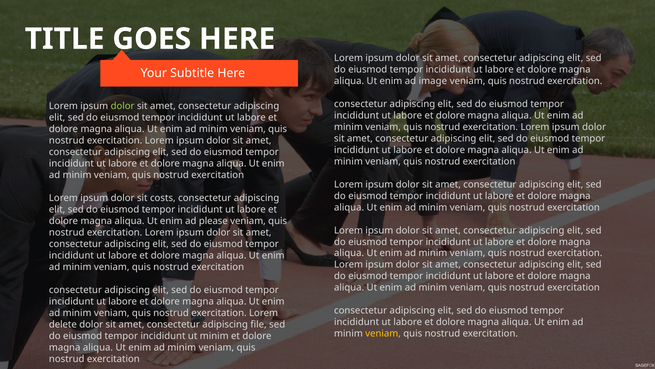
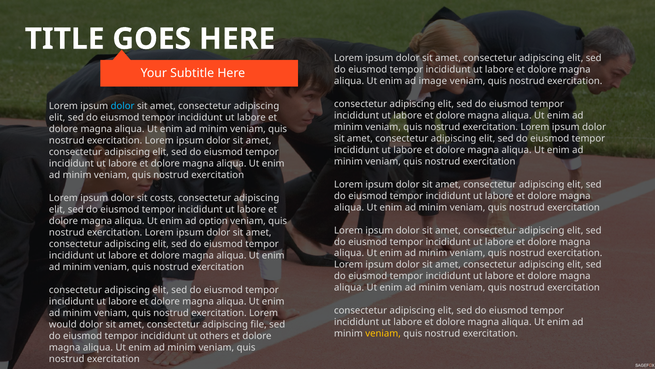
dolor at (123, 106) colour: light green -> light blue
please: please -> option
delete: delete -> would
ut minim: minim -> others
